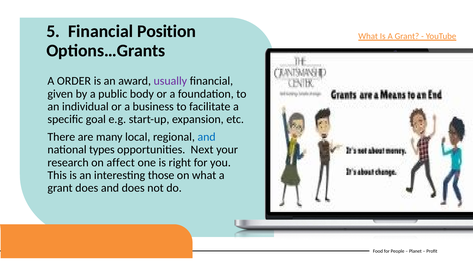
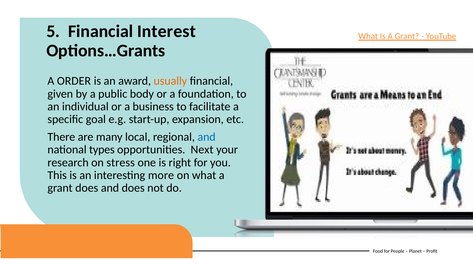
Position: Position -> Interest
usually colour: purple -> orange
affect: affect -> stress
those: those -> more
